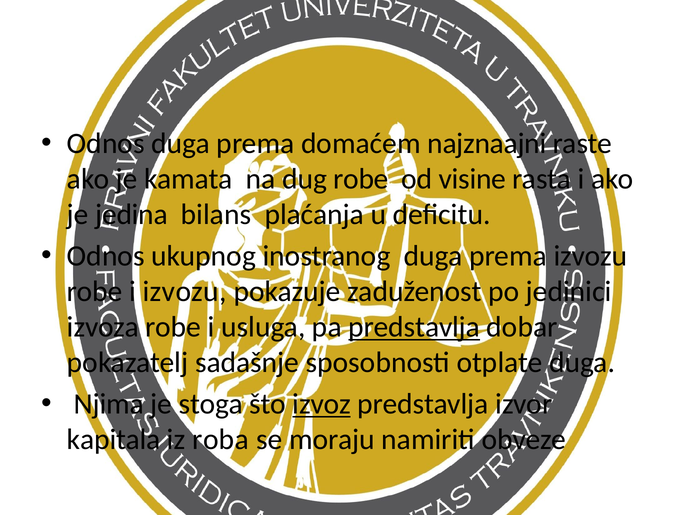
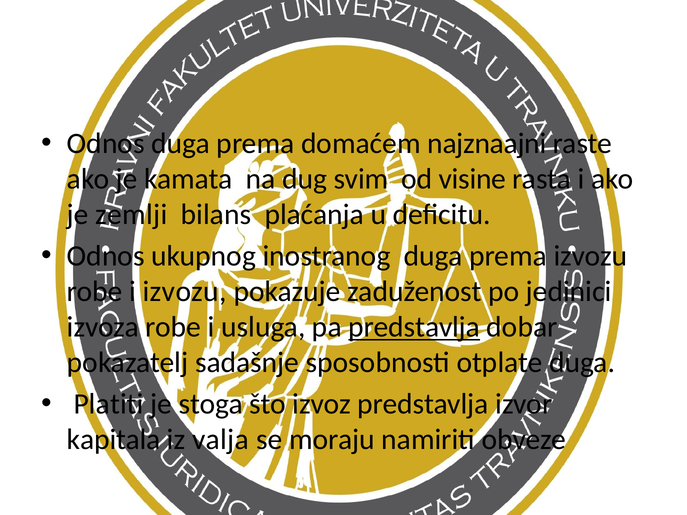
dug robe: robe -> svim
jedina: jedina -> zemlji
Njima: Njima -> Platiti
izvoz underline: present -> none
roba: roba -> valja
